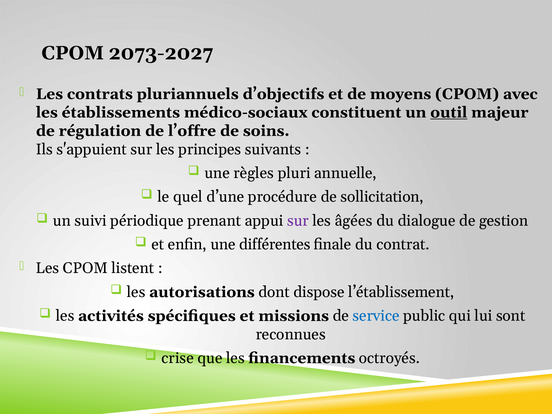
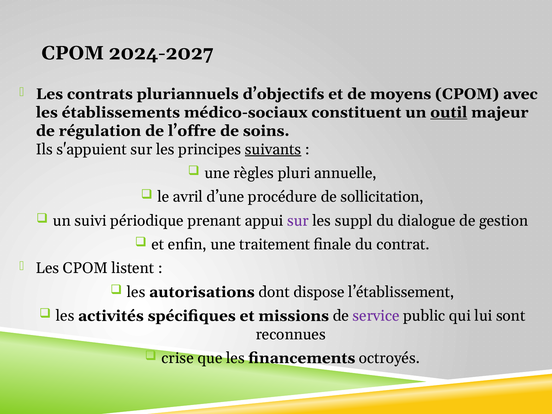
2073-2027: 2073-2027 -> 2024-2027
suivants underline: none -> present
quel: quel -> avril
âgées: âgées -> suppl
différentes: différentes -> traitement
service colour: blue -> purple
